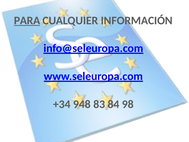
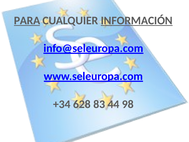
INFORMACIÓN underline: none -> present
948: 948 -> 628
84: 84 -> 44
